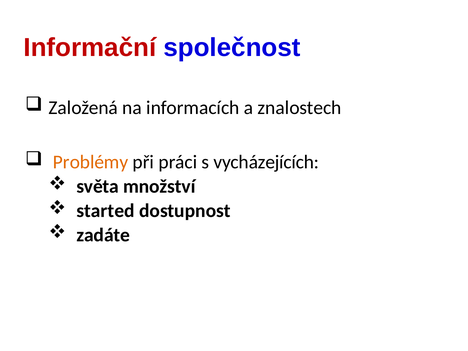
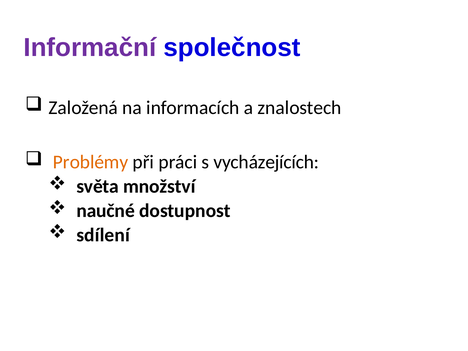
Informační colour: red -> purple
started: started -> naučné
zadáte: zadáte -> sdílení
